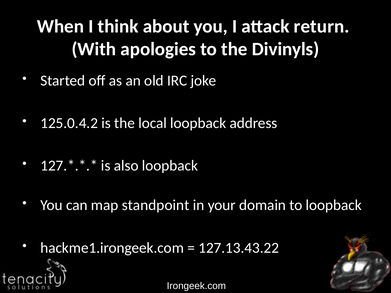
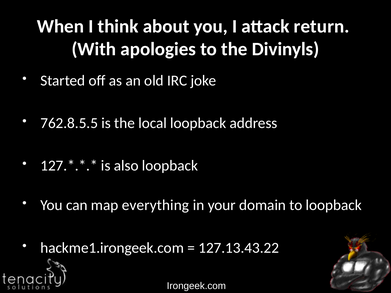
125.0.4.2: 125.0.4.2 -> 762.8.5.5
standpoint: standpoint -> everything
